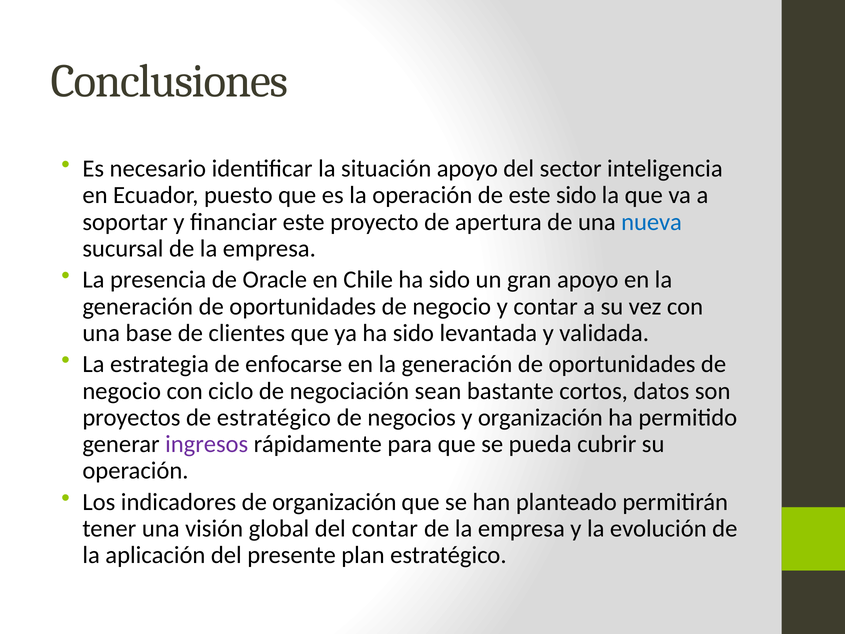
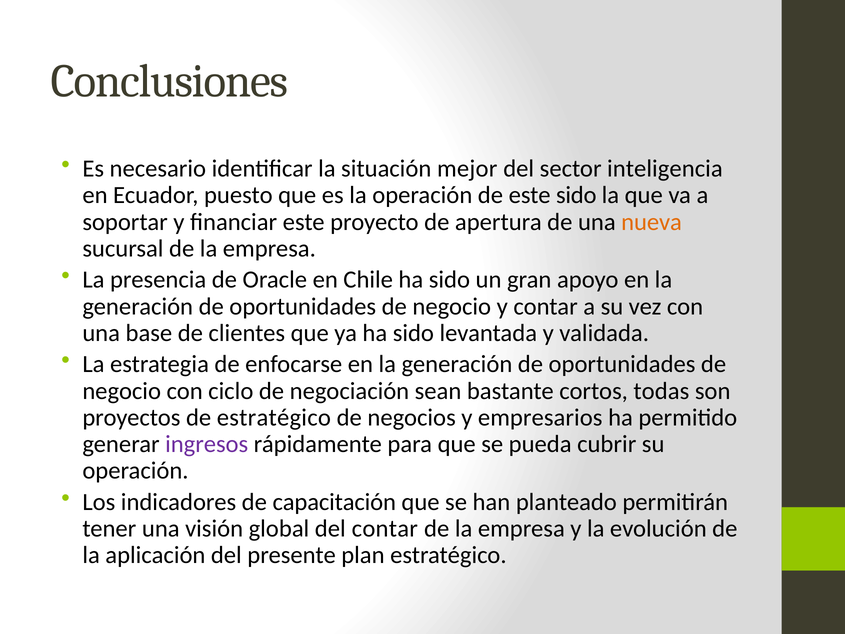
situación apoyo: apoyo -> mejor
nueva colour: blue -> orange
datos: datos -> todas
y organización: organización -> empresarios
de organización: organización -> capacitación
